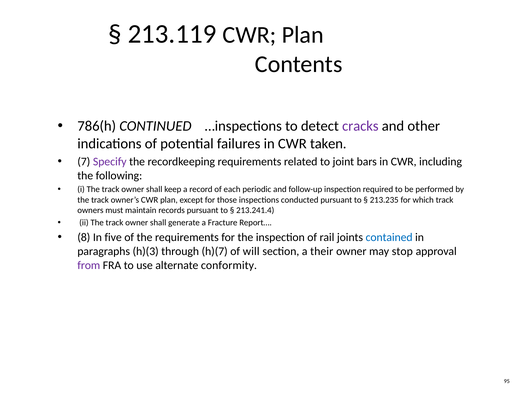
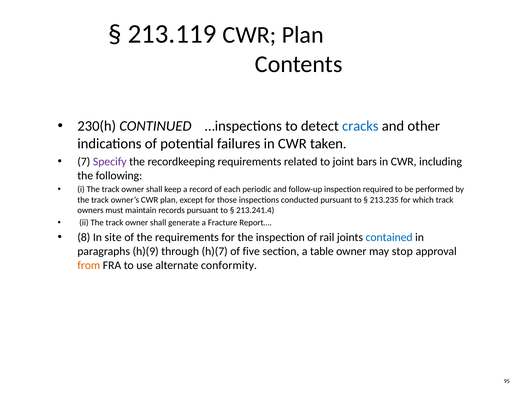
786(h: 786(h -> 230(h
cracks colour: purple -> blue
five: five -> site
h)(3: h)(3 -> h)(9
will: will -> five
their: their -> table
from colour: purple -> orange
